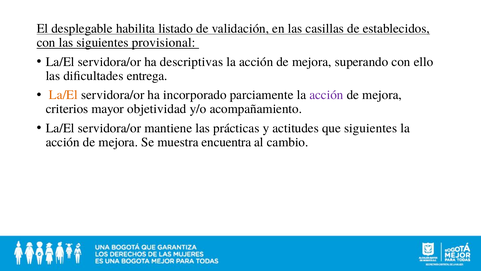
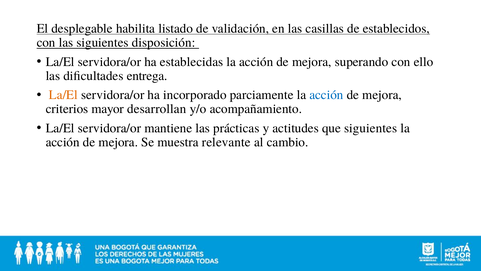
provisional: provisional -> disposición
descriptivas: descriptivas -> establecidas
acción at (326, 95) colour: purple -> blue
objetividad: objetividad -> desarrollan
encuentra: encuentra -> relevante
